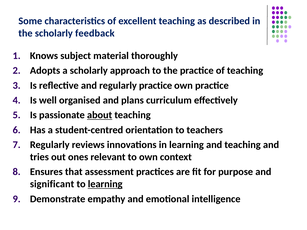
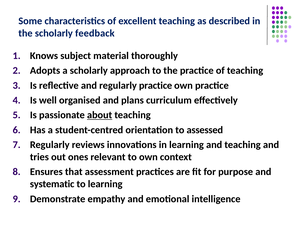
teachers: teachers -> assessed
significant: significant -> systematic
learning at (105, 184) underline: present -> none
